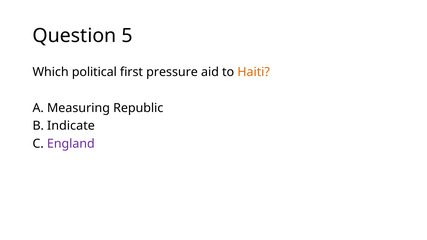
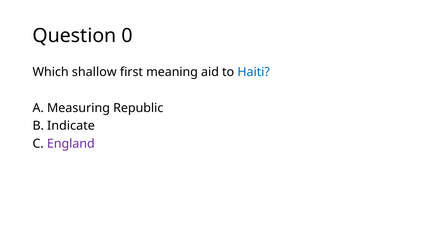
5: 5 -> 0
political: political -> shallow
pressure: pressure -> meaning
Haiti colour: orange -> blue
